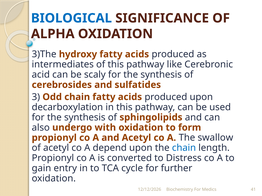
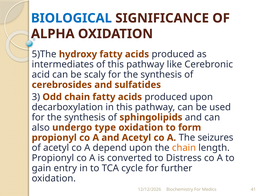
3)The: 3)The -> 5)The
with: with -> type
swallow: swallow -> seizures
chain at (184, 148) colour: blue -> orange
